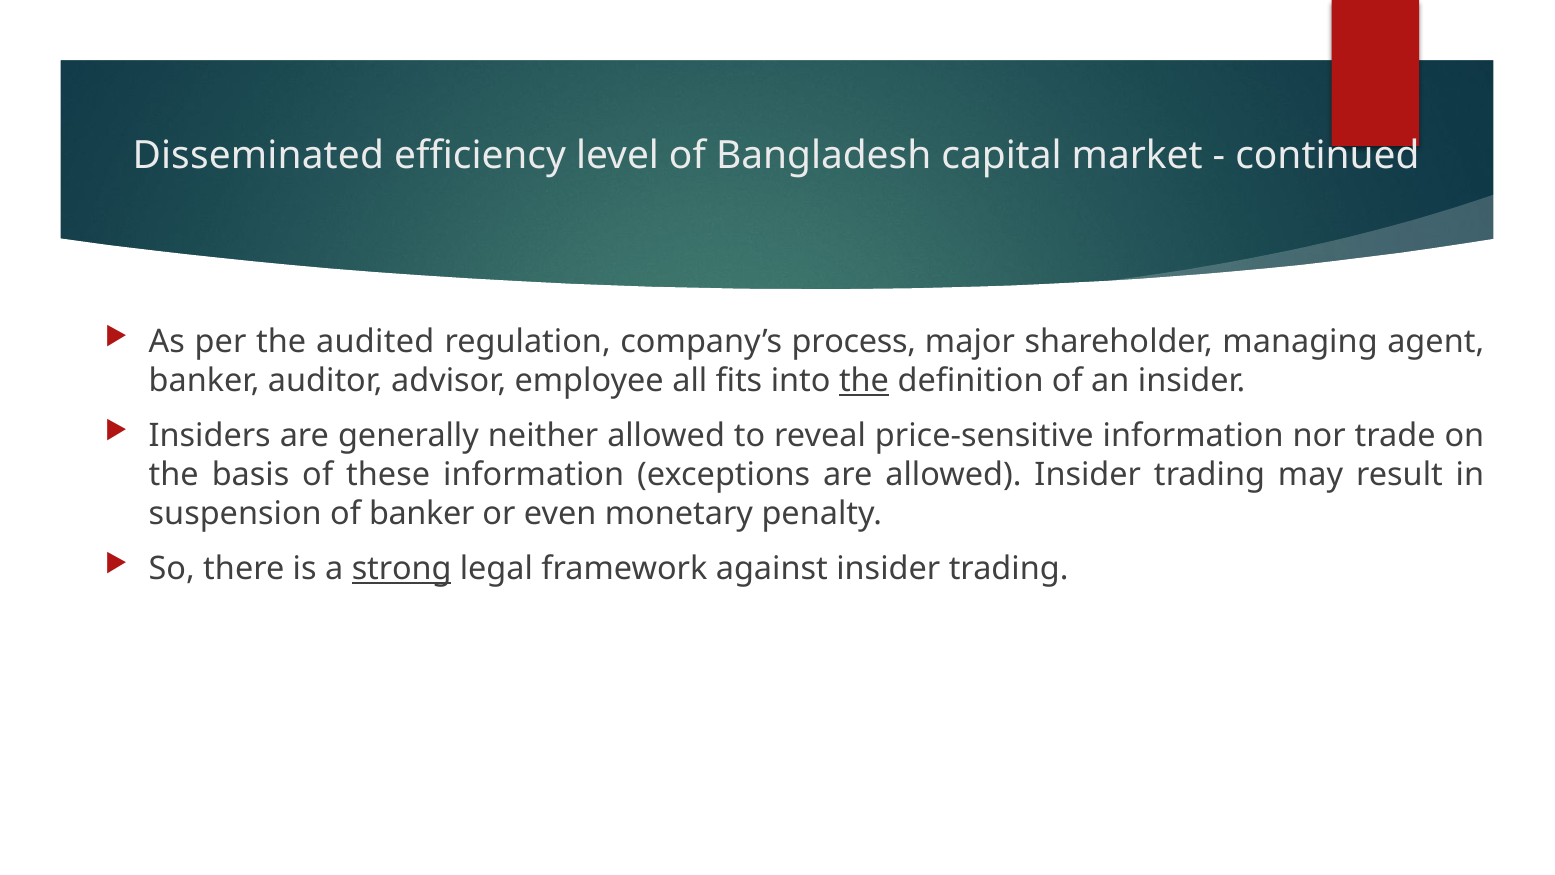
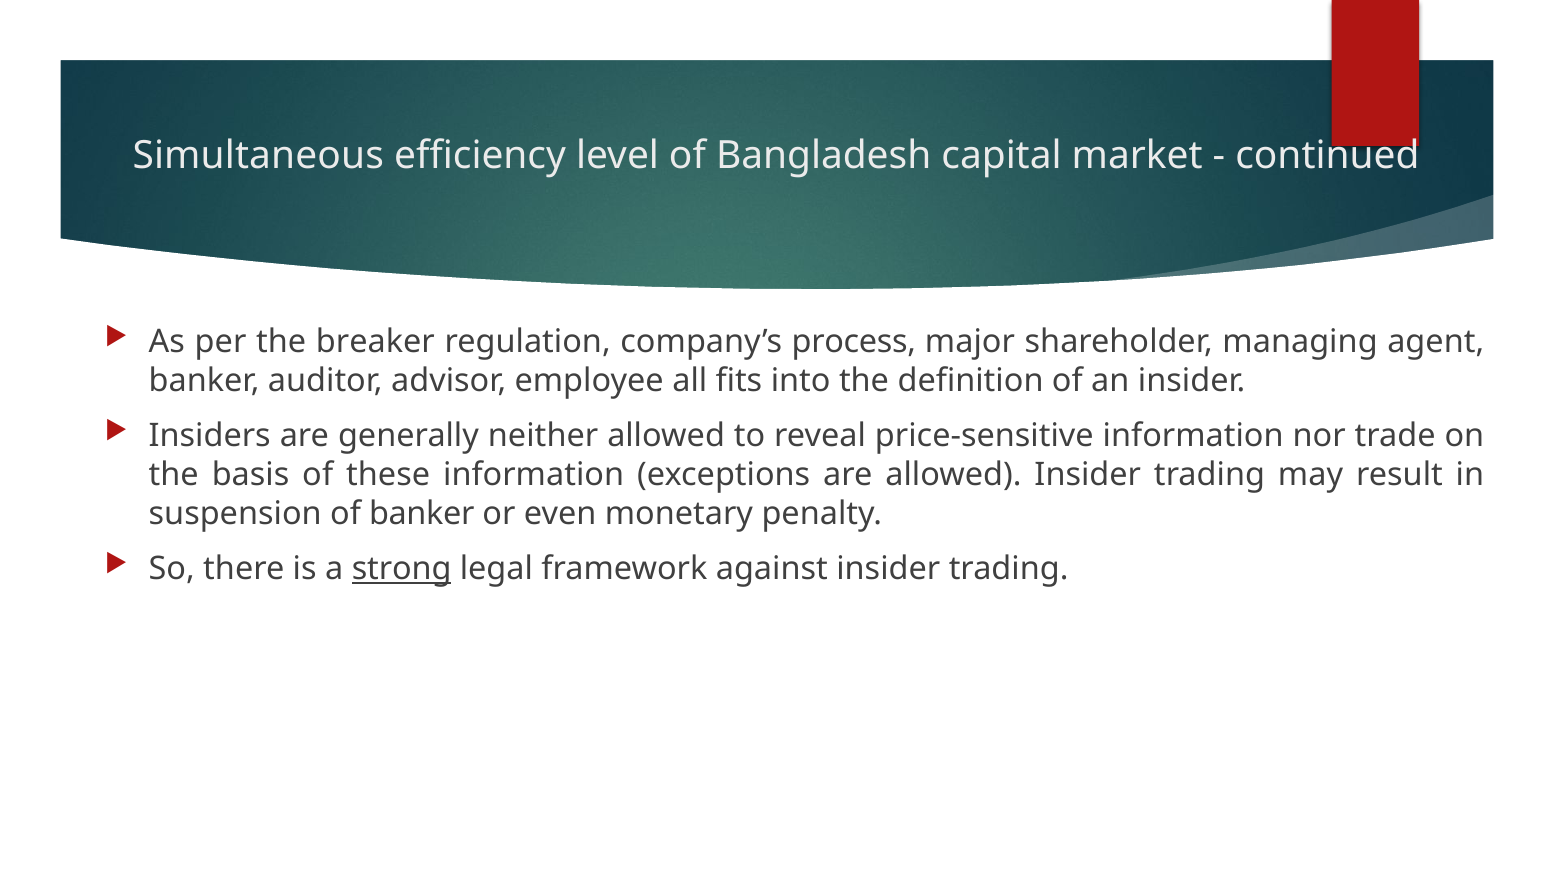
Disseminated: Disseminated -> Simultaneous
audited: audited -> breaker
the at (864, 381) underline: present -> none
